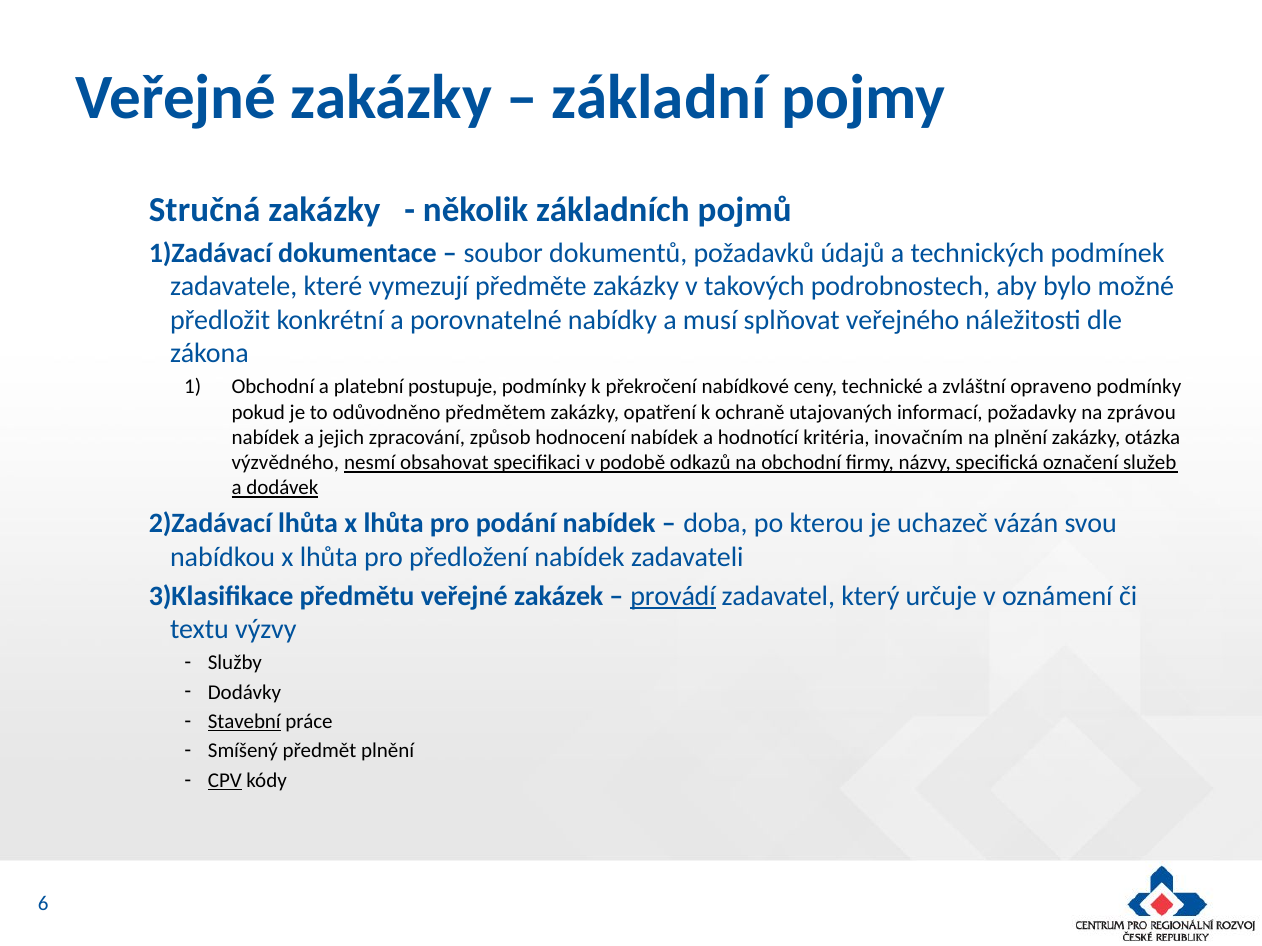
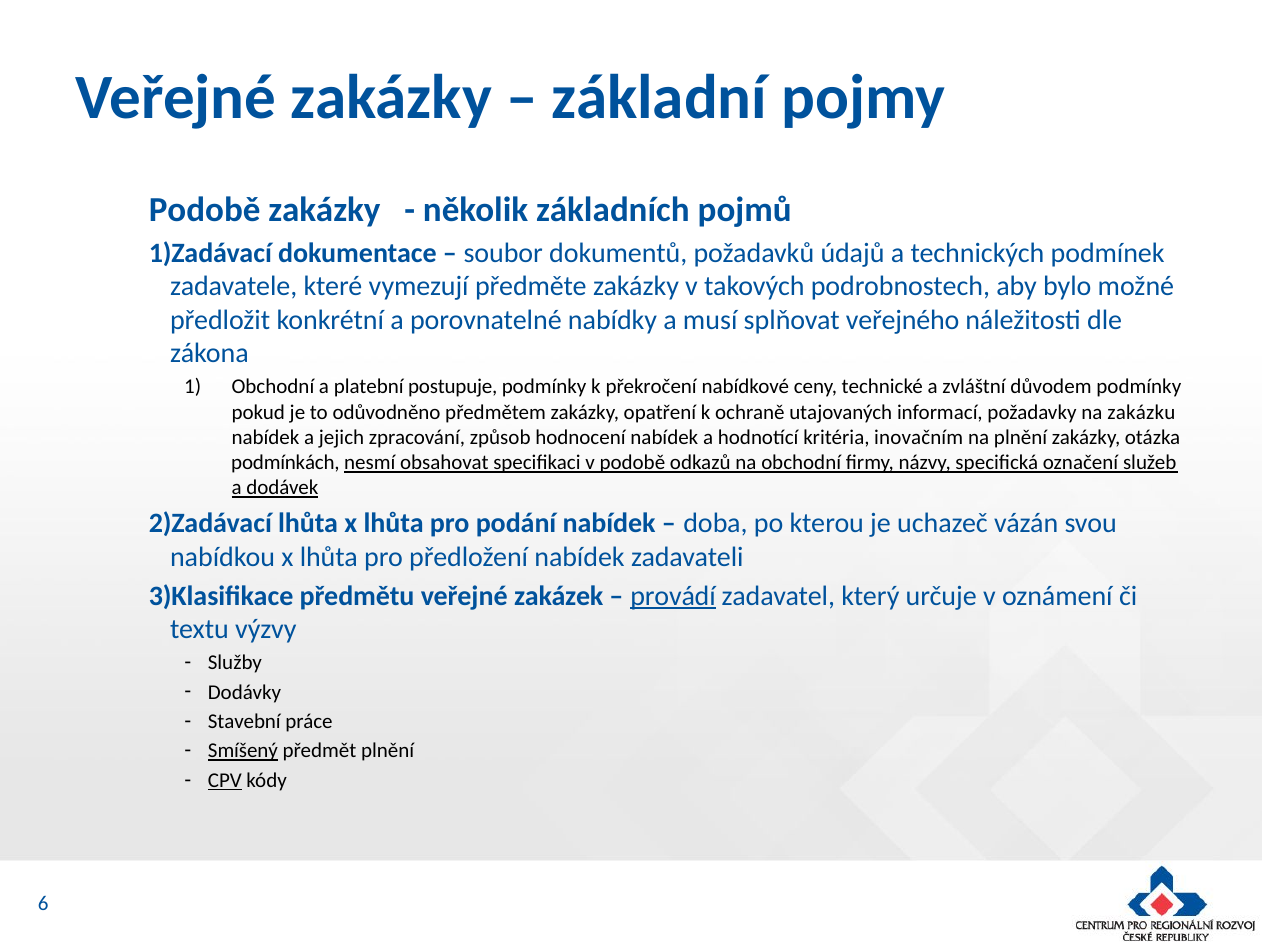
Stručná at (205, 210): Stručná -> Podobě
opraveno: opraveno -> důvodem
zprávou: zprávou -> zakázku
výzvědného: výzvědného -> podmínkách
Stavební underline: present -> none
Smíšený underline: none -> present
